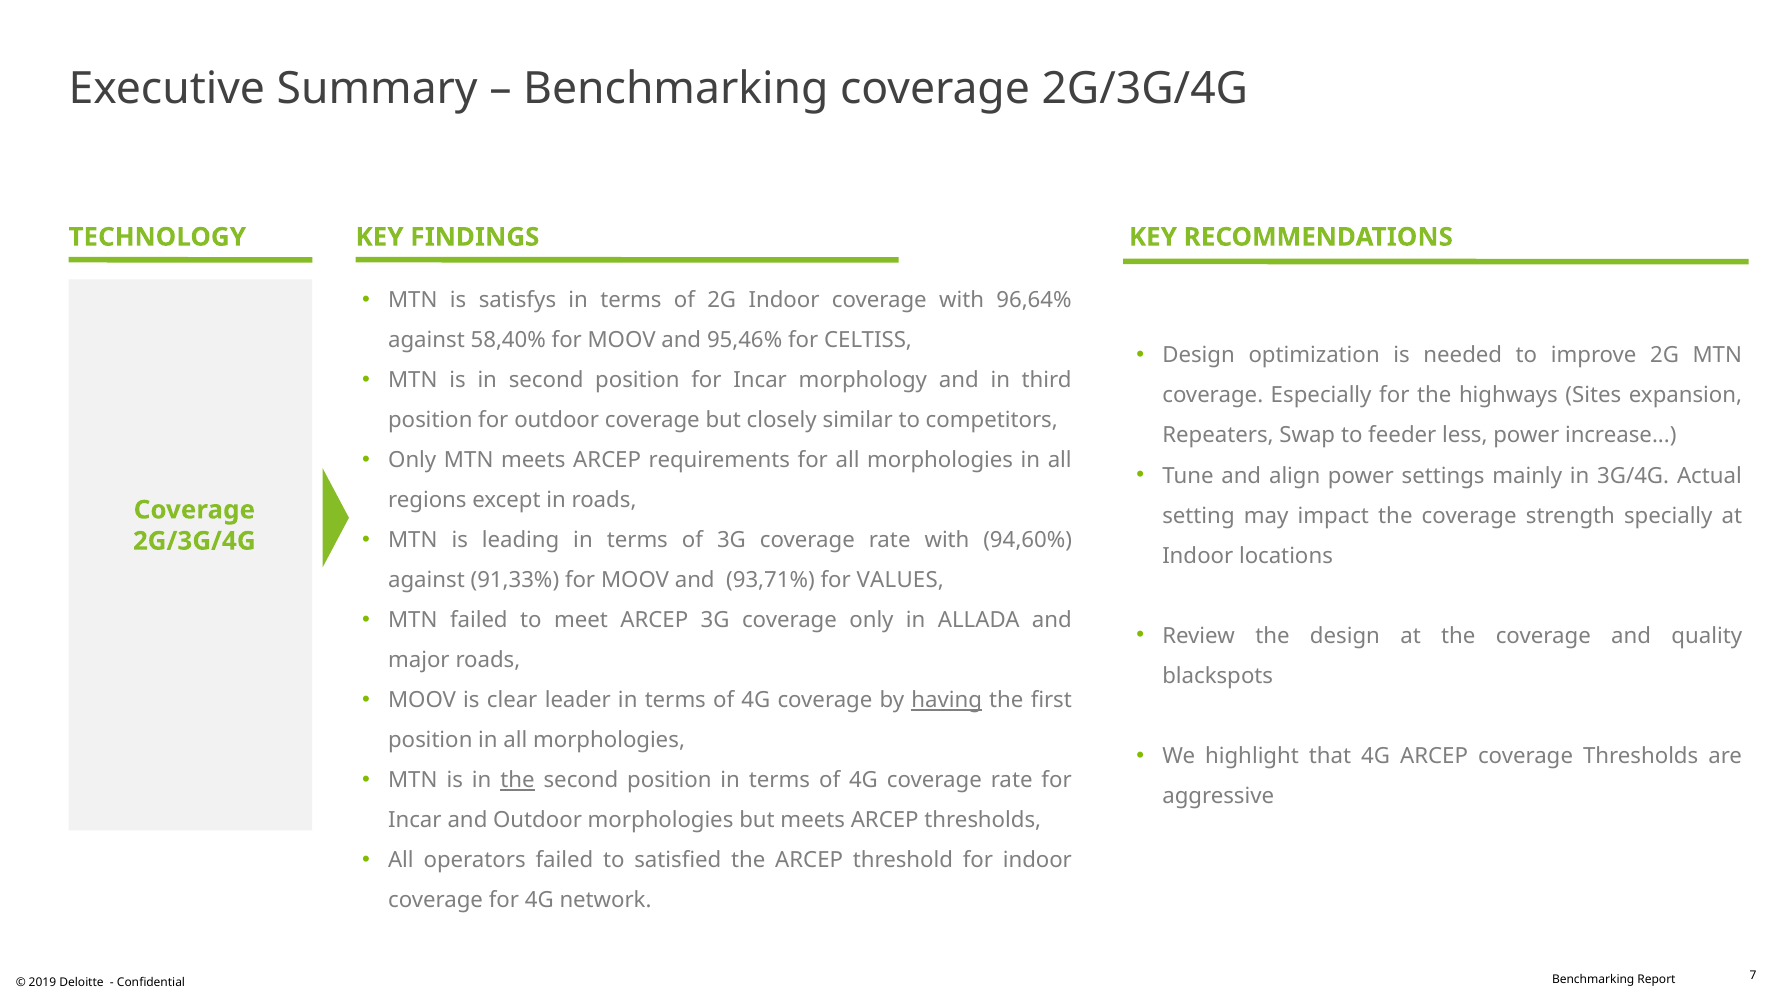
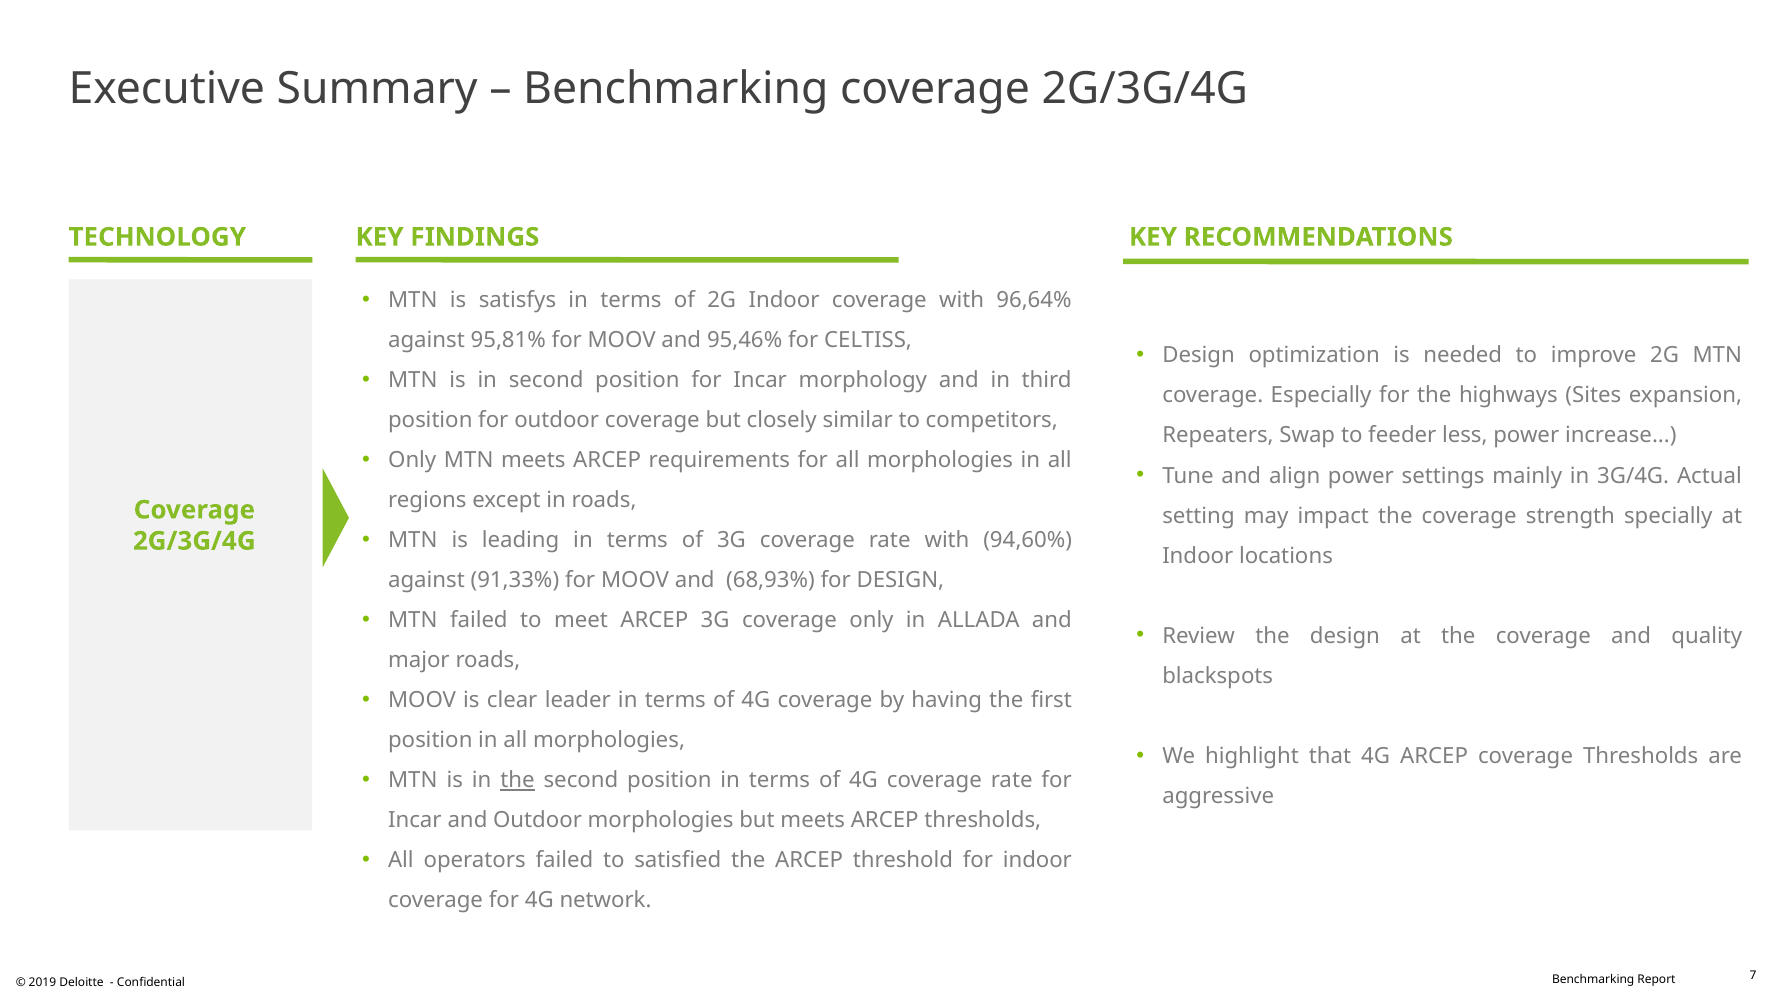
58,40%: 58,40% -> 95,81%
93,71%: 93,71% -> 68,93%
for VALUES: VALUES -> DESIGN
having underline: present -> none
